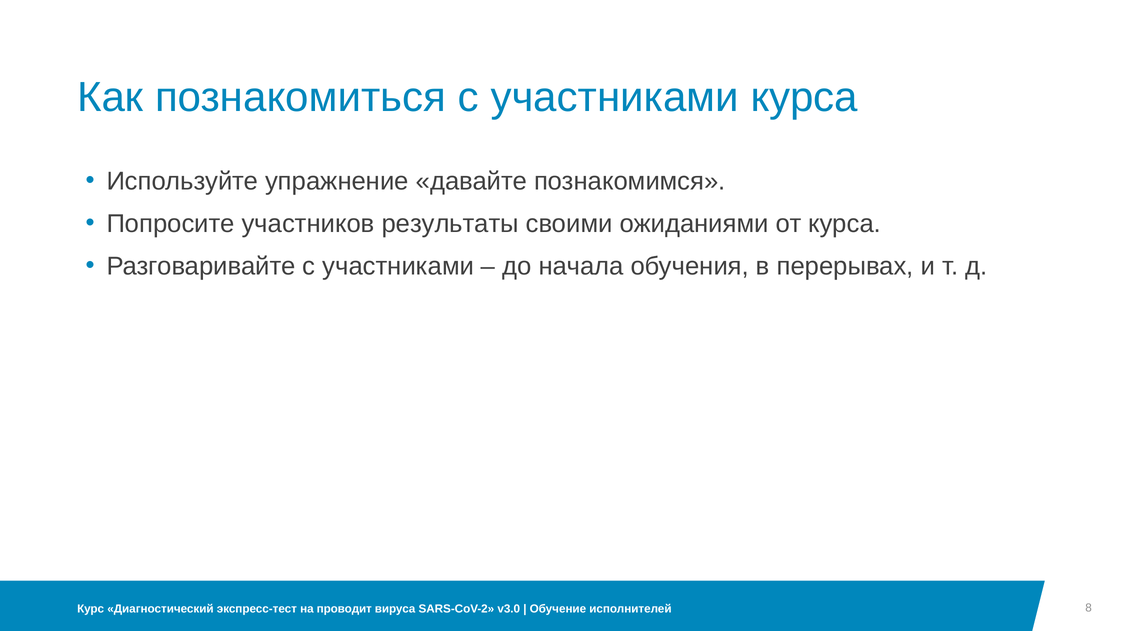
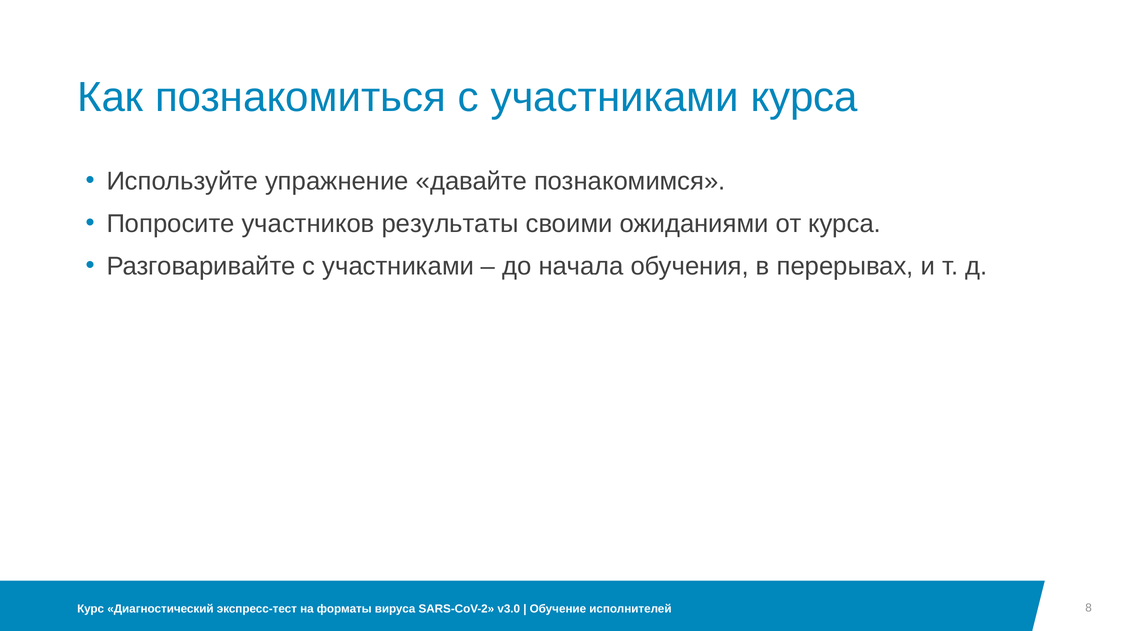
проводит: проводит -> форматы
